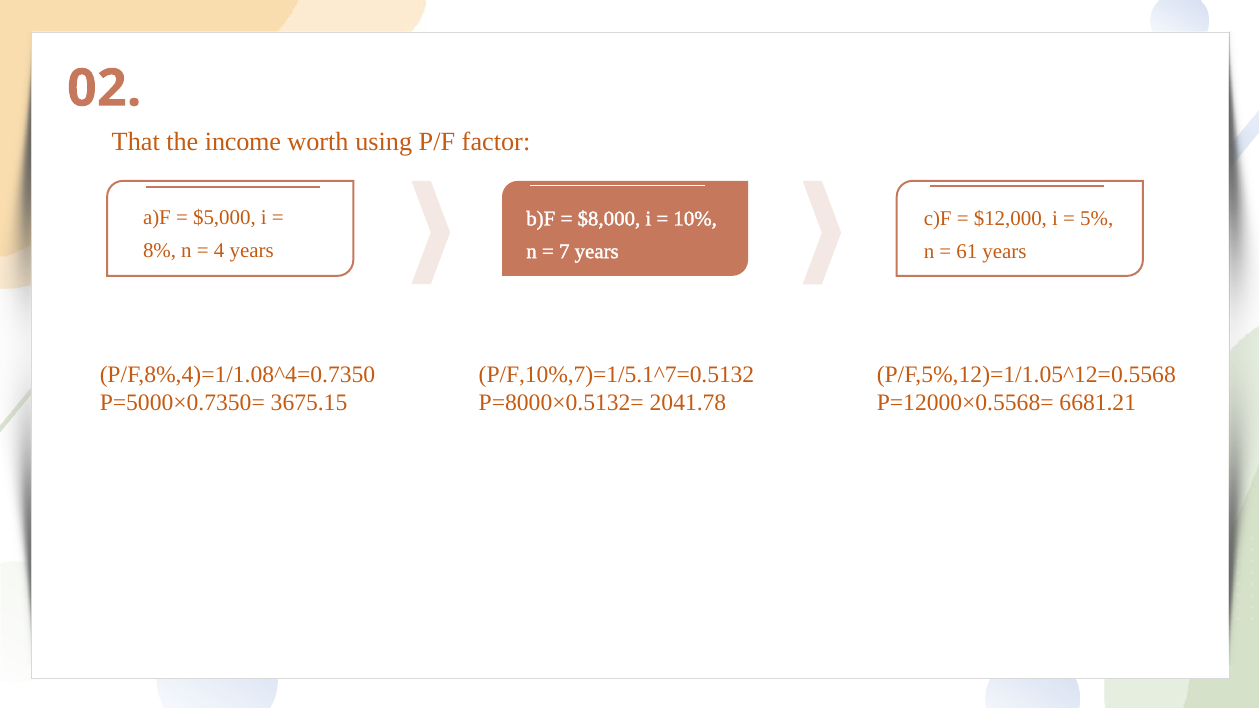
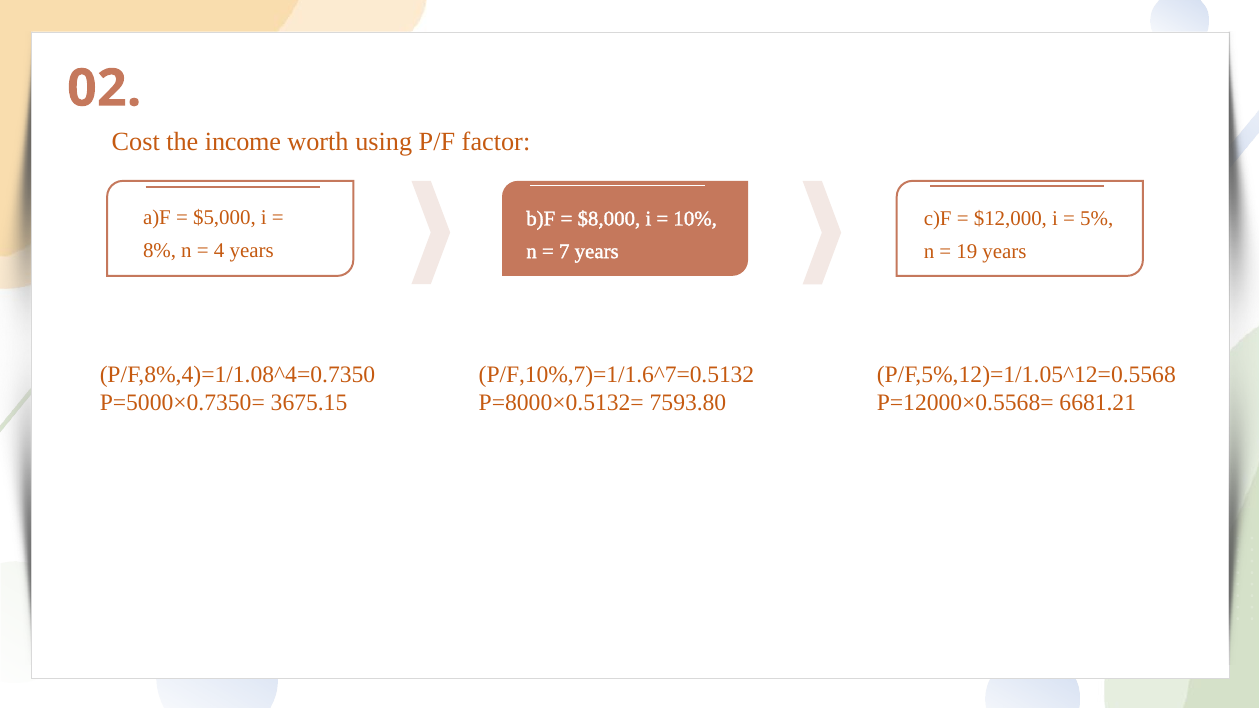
That: That -> Cost
61: 61 -> 19
P/F,10%,7)=1/5.1^7=0.5132: P/F,10%,7)=1/5.1^7=0.5132 -> P/F,10%,7)=1/1.6^7=0.5132
2041.78: 2041.78 -> 7593.80
